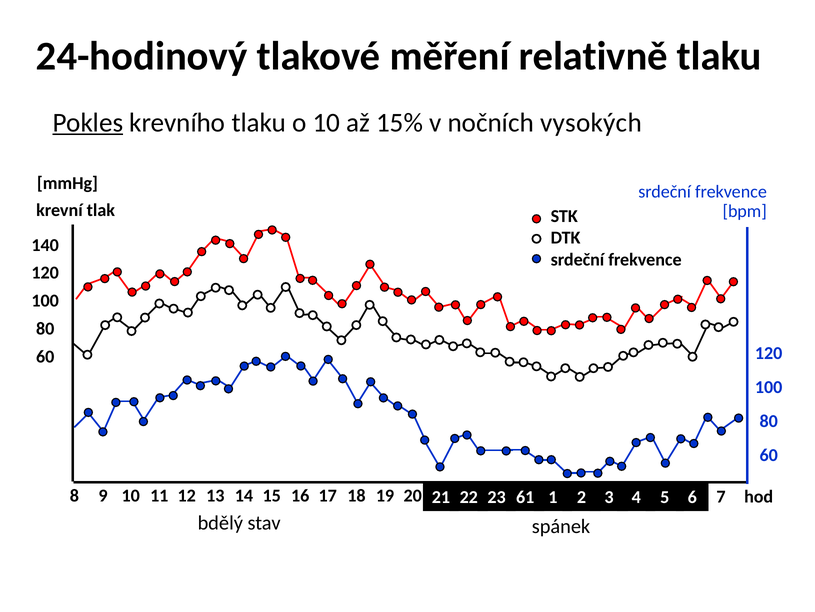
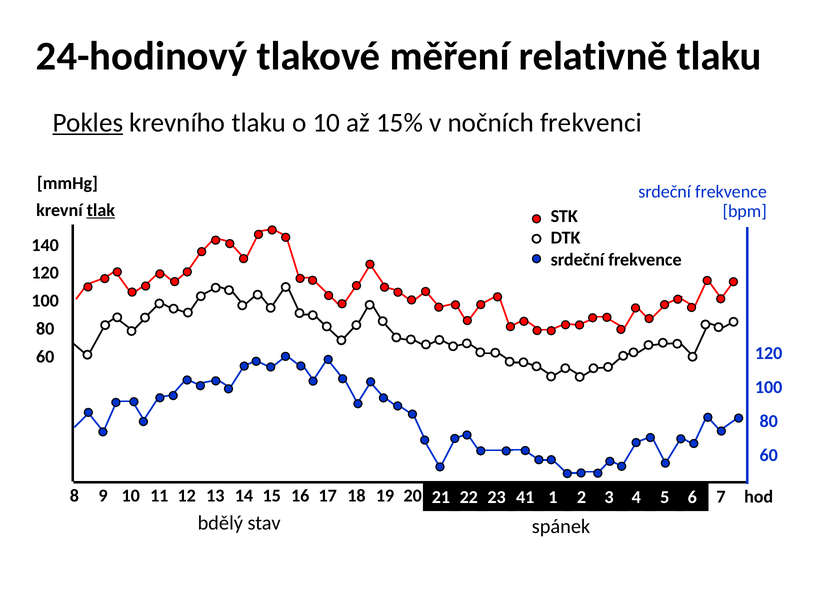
vysokých: vysokých -> frekvenci
tlak underline: none -> present
61: 61 -> 41
